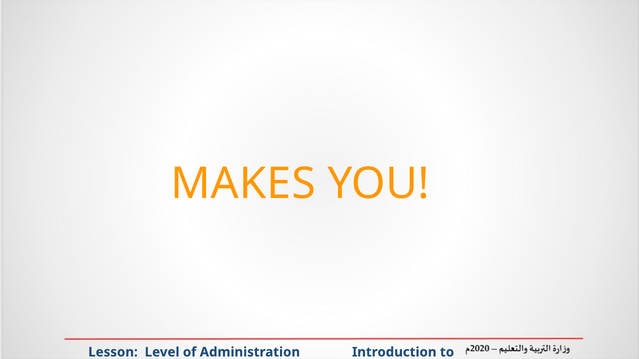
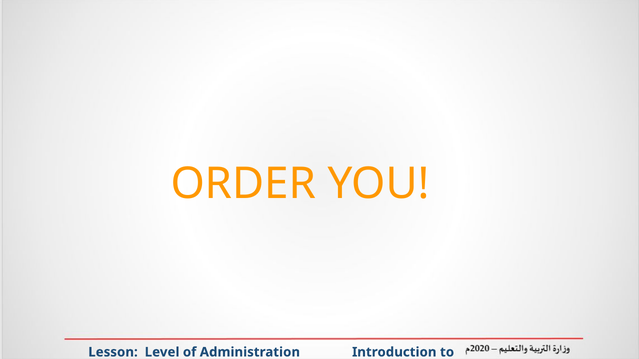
MAKES: MAKES -> ORDER
